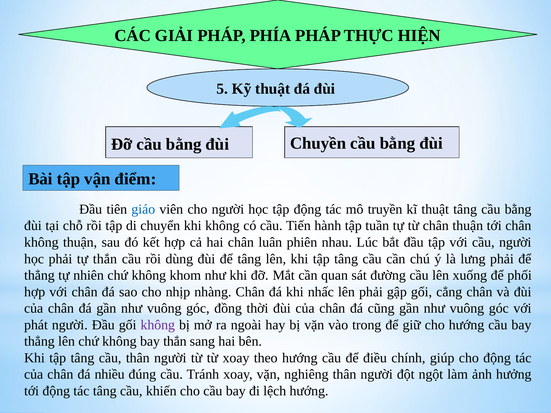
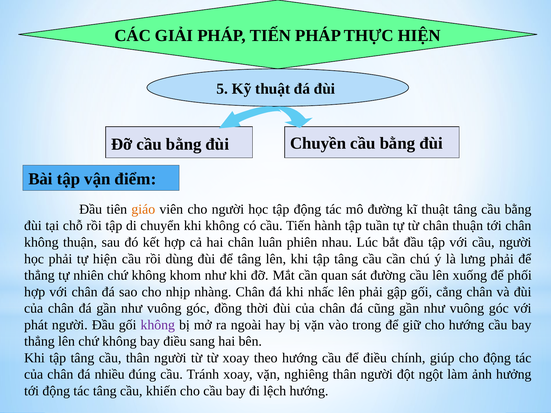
PHÁP PHÍA: PHÍA -> TIẾN
giáo colour: blue -> orange
mô truyền: truyền -> đường
tự thắn: thắn -> hiện
bay thắn: thắn -> điều
